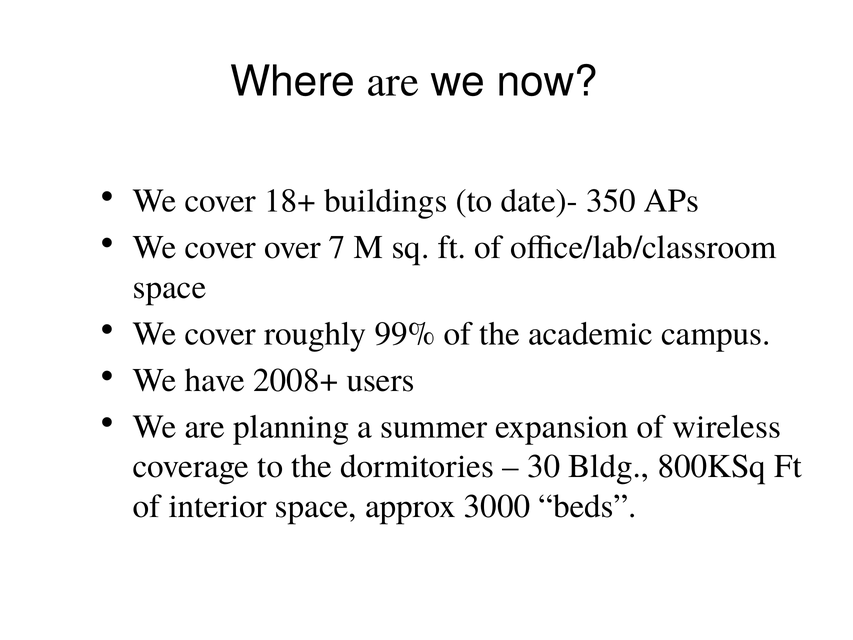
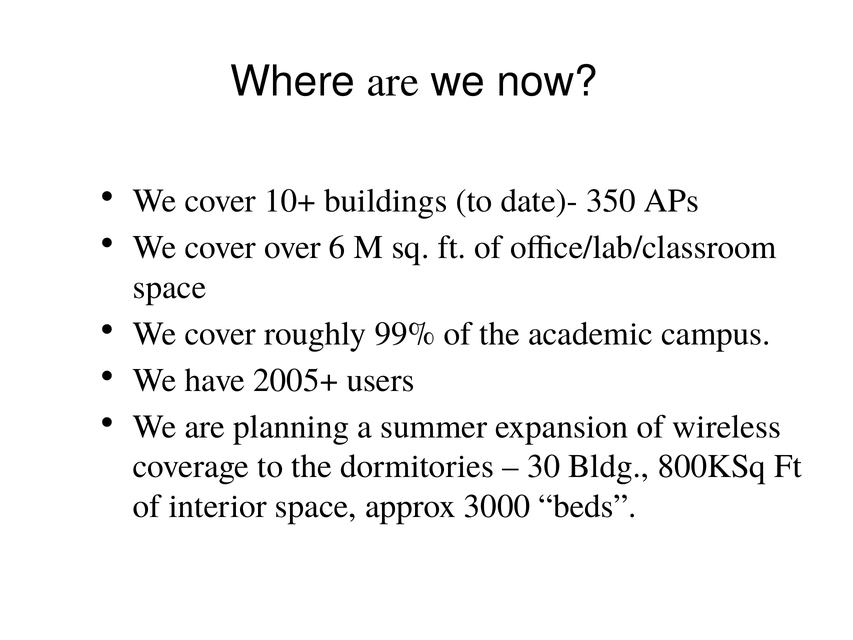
18+: 18+ -> 10+
7: 7 -> 6
2008+: 2008+ -> 2005+
